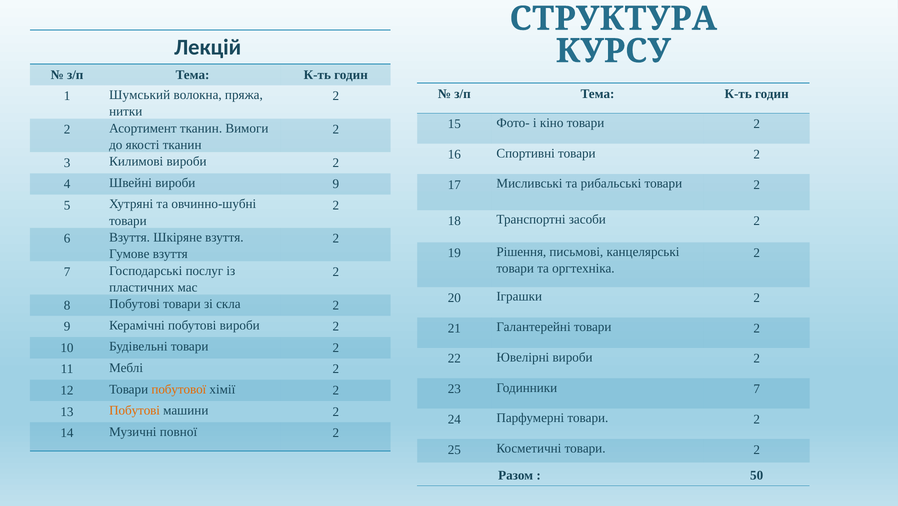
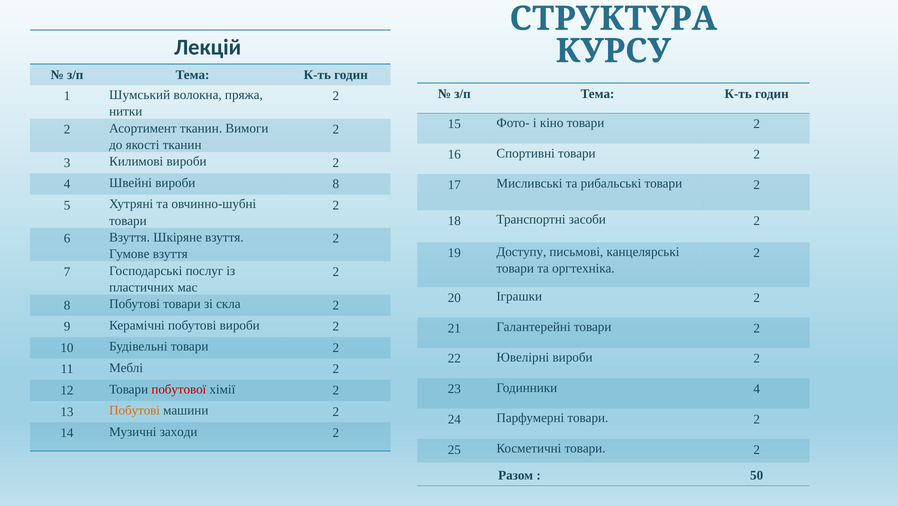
вироби 9: 9 -> 8
Рішення: Рішення -> Доступу
Годинники 7: 7 -> 4
побутової colour: orange -> red
повної: повної -> заходи
